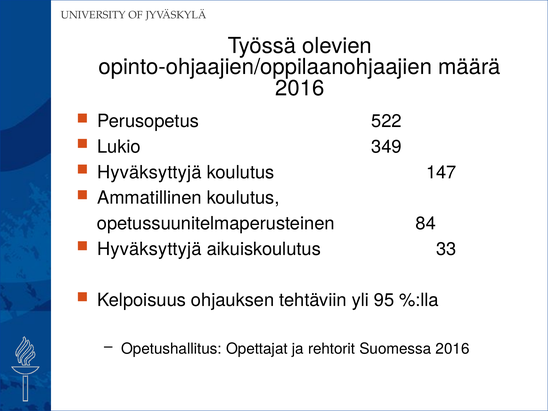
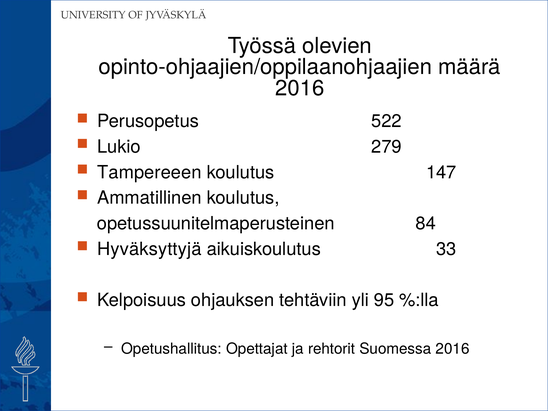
349: 349 -> 279
Hyväksyttyjä at (149, 172): Hyväksyttyjä -> Tampereeen
